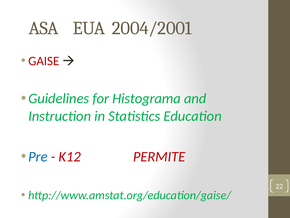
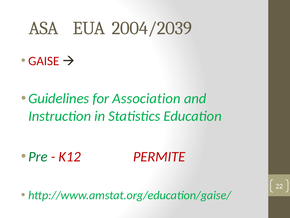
2004/2001: 2004/2001 -> 2004/2039
Histograma: Histograma -> Association
Pre colour: blue -> green
